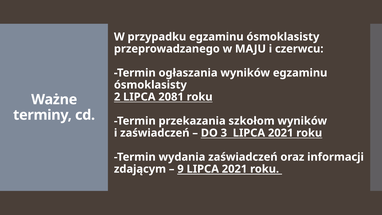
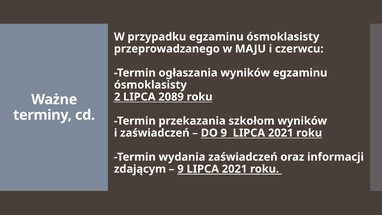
2081: 2081 -> 2089
DO 3: 3 -> 9
